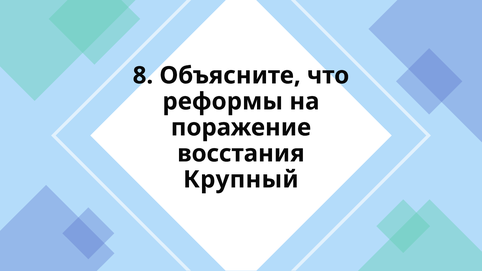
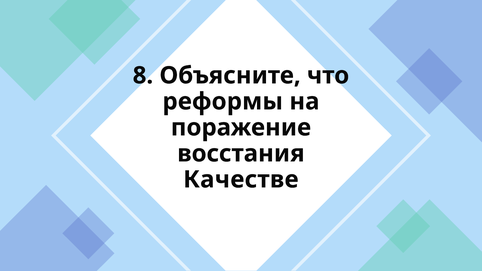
Крупный: Крупный -> Качестве
